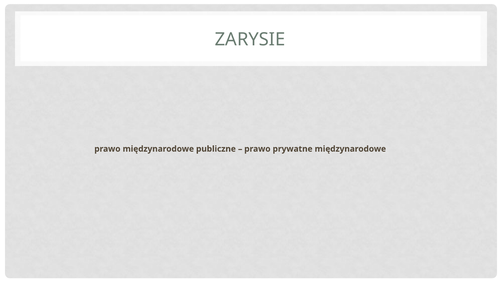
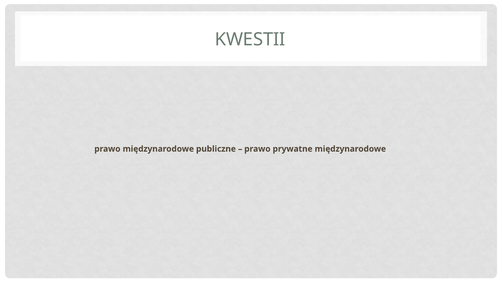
ZARYSIE: ZARYSIE -> KWESTII
